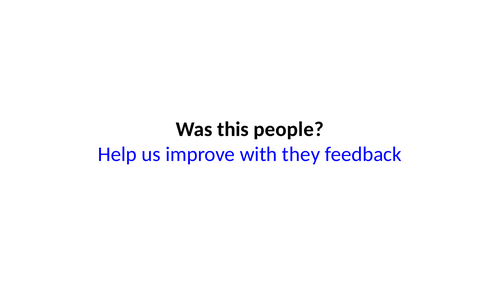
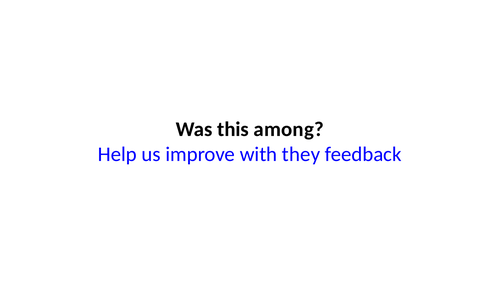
people: people -> among
